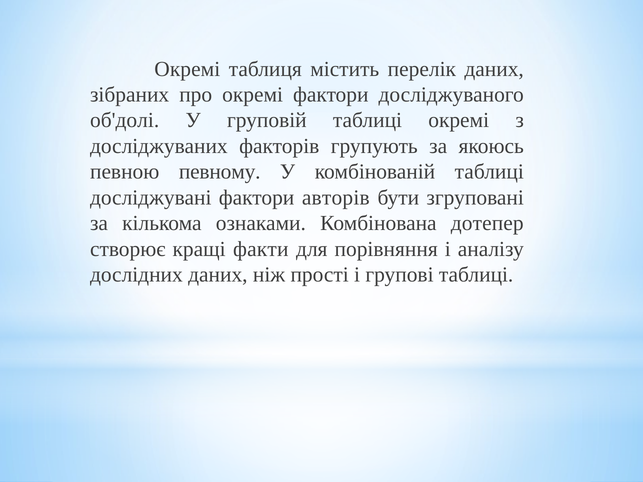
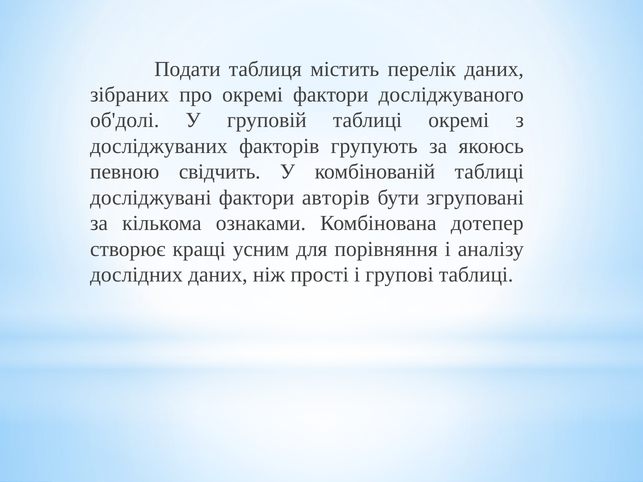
Окремі at (187, 69): Окремі -> Подати
певному: певному -> свідчить
факти: факти -> усним
